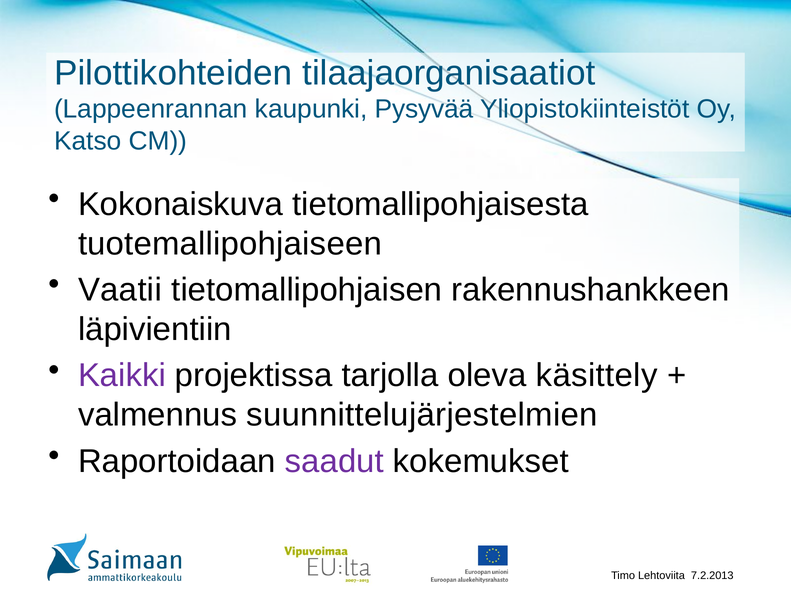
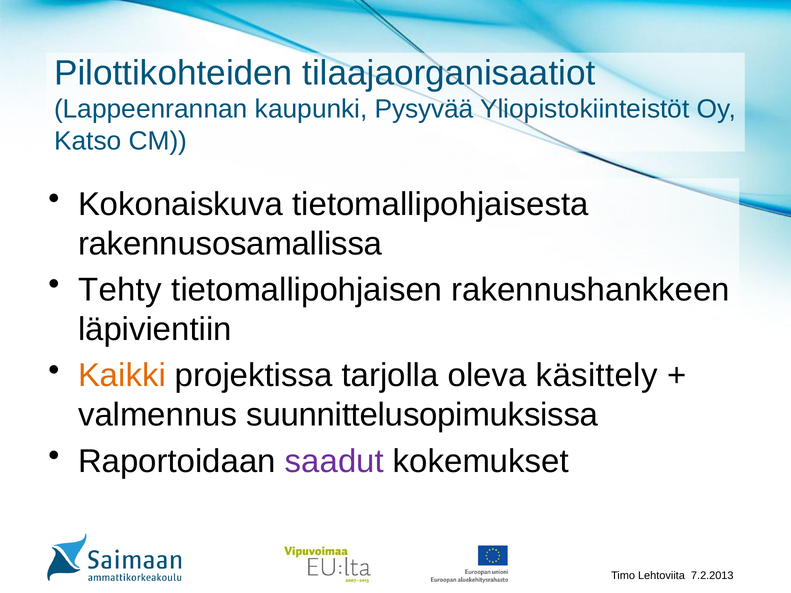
tuotemallipohjaiseen: tuotemallipohjaiseen -> rakennusosamallissa
Vaatii: Vaatii -> Tehty
Kaikki colour: purple -> orange
suunnittelujärjestelmien: suunnittelujärjestelmien -> suunnittelusopimuksissa
